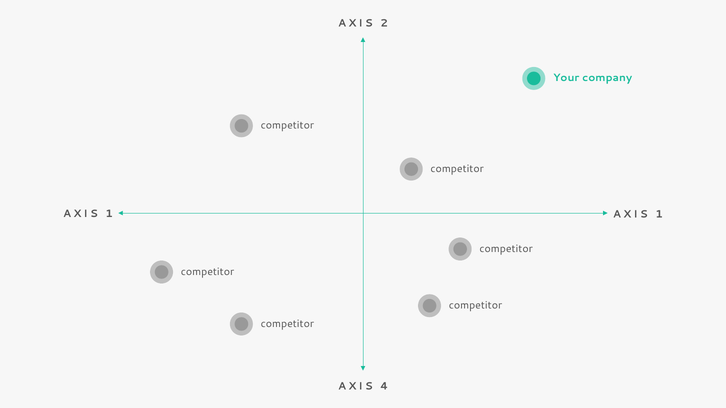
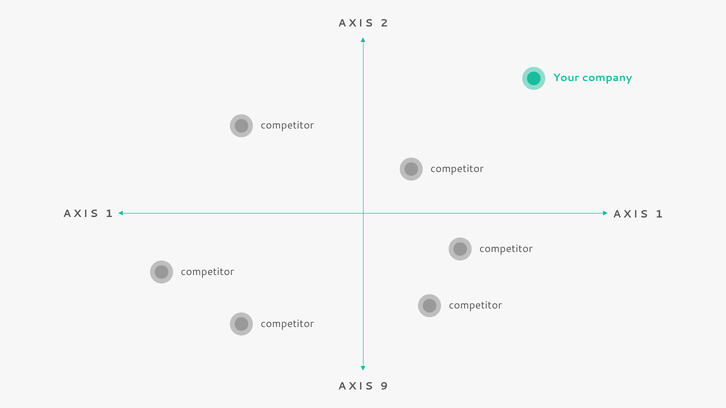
4: 4 -> 9
